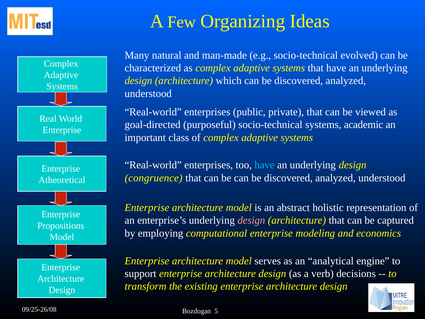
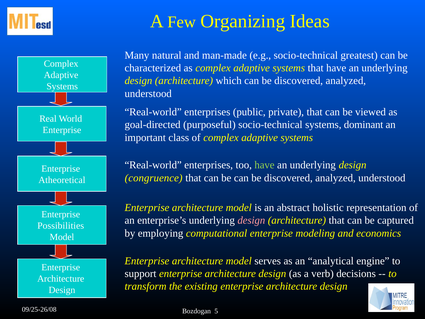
evolved: evolved -> greatest
academic: academic -> dominant
have at (264, 165) colour: light blue -> light green
Propositions: Propositions -> Possibilities
